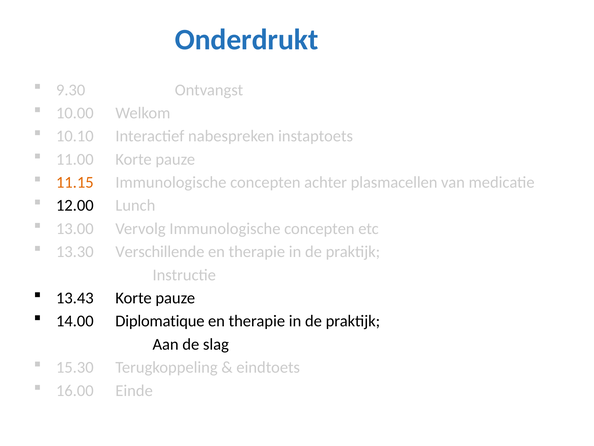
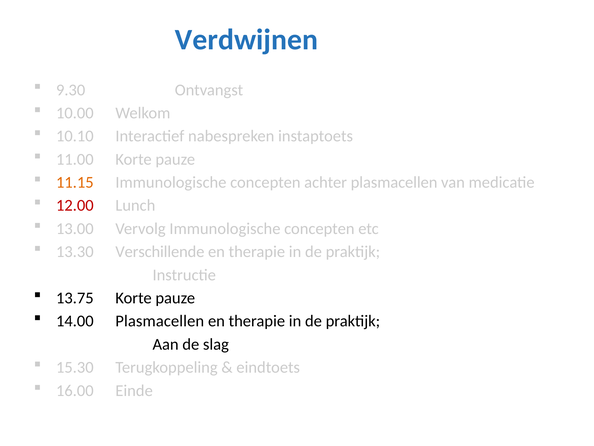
Onderdrukt: Onderdrukt -> Verdwijnen
12.00 colour: black -> red
13.43: 13.43 -> 13.75
14.00 Diplomatique: Diplomatique -> Plasmacellen
